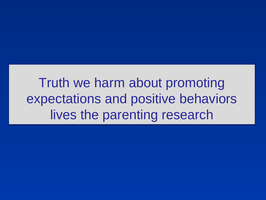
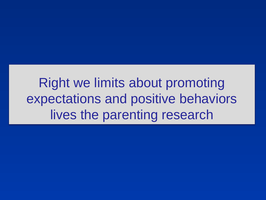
Truth: Truth -> Right
harm: harm -> limits
